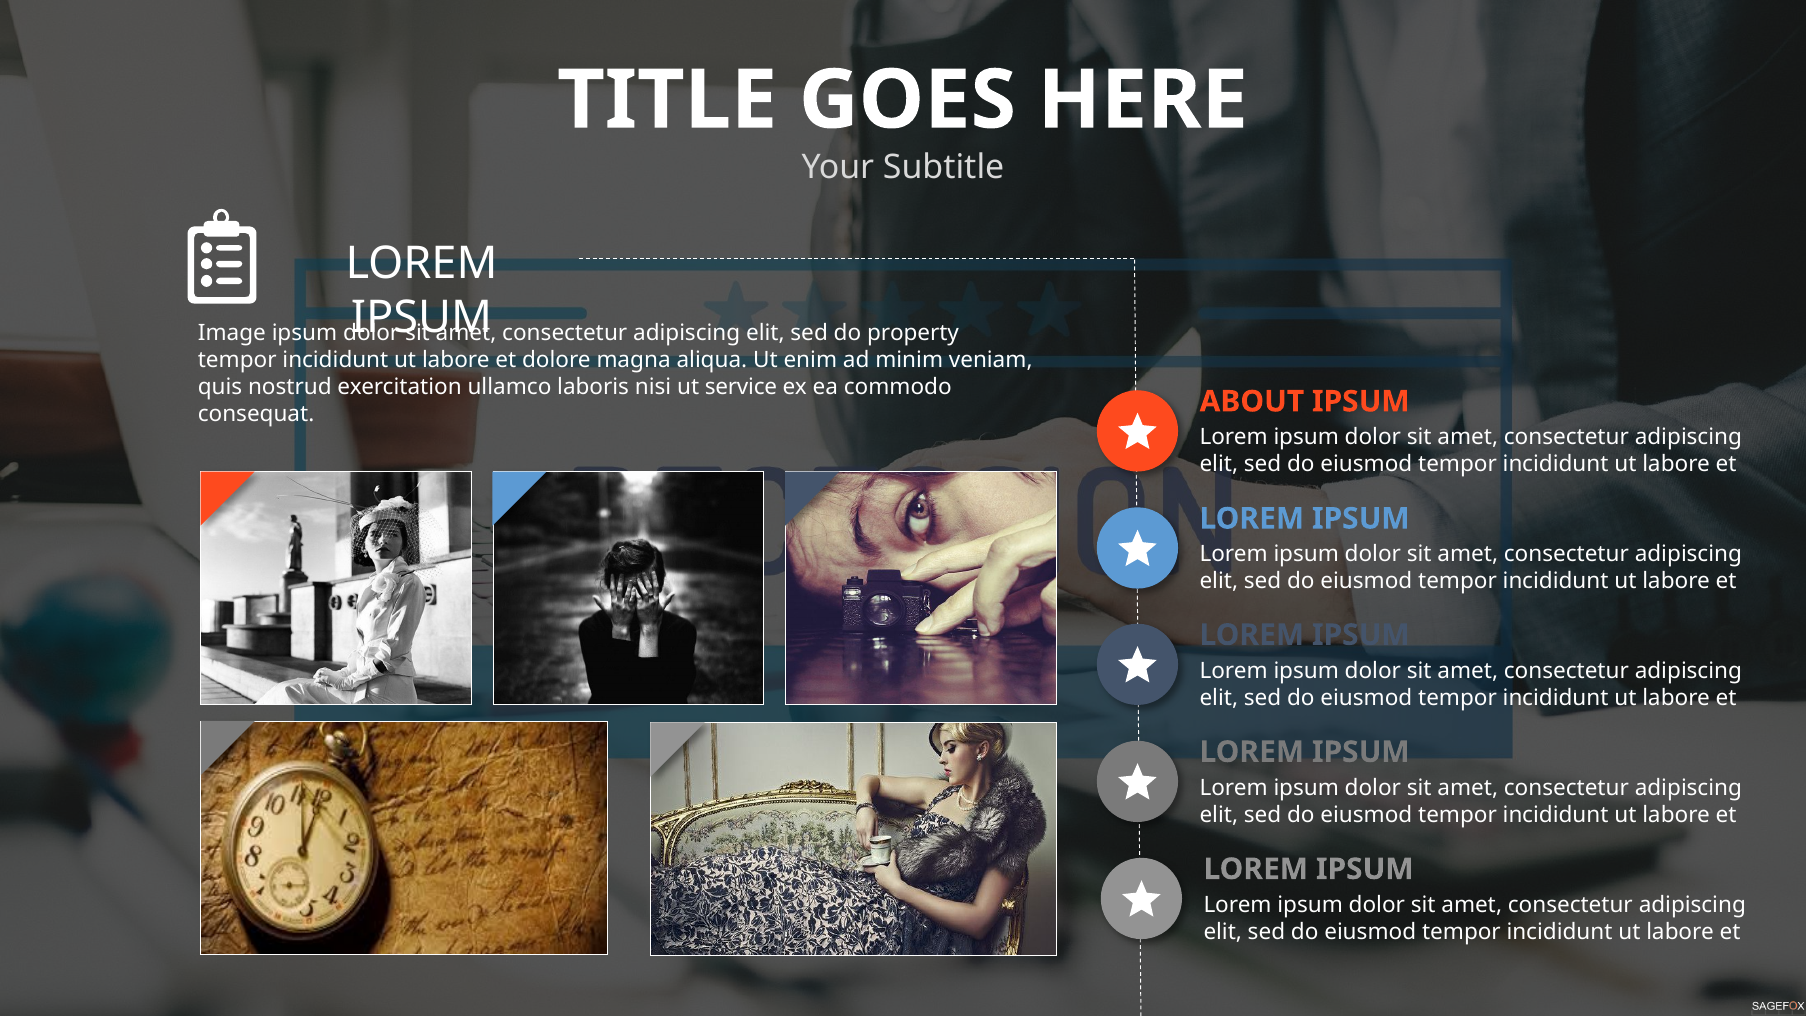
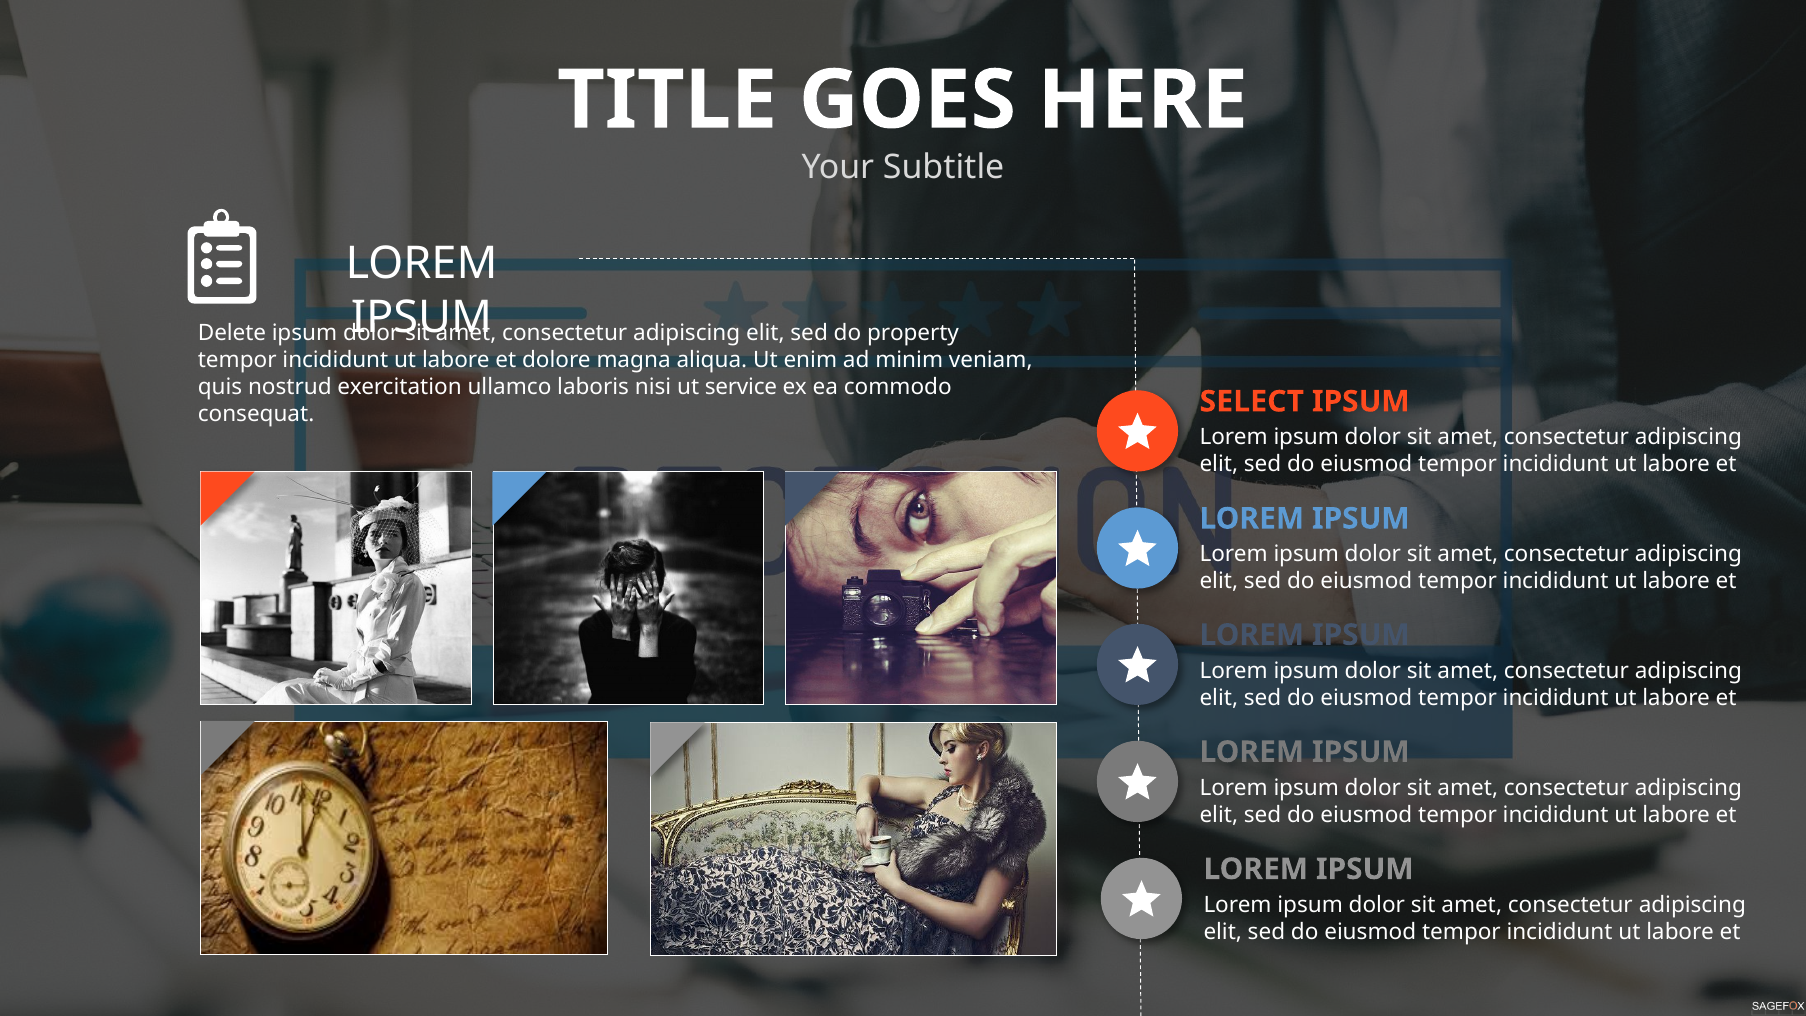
Image: Image -> Delete
ABOUT: ABOUT -> SELECT
